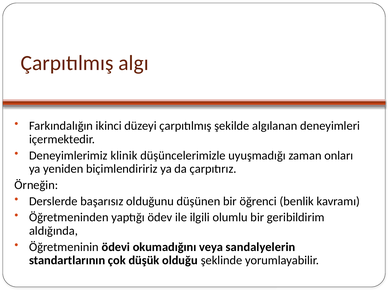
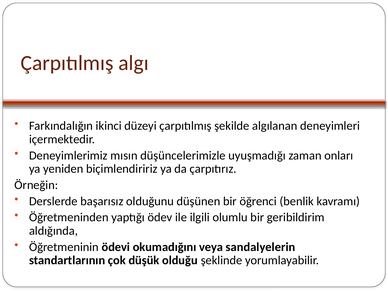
klinik: klinik -> mısın
